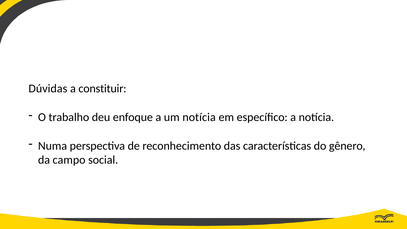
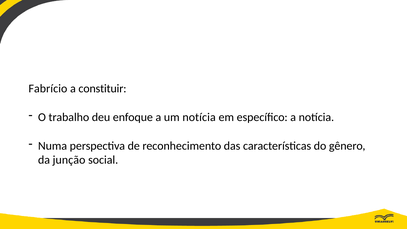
Dúvidas: Dúvidas -> Fabrício
campo: campo -> junção
